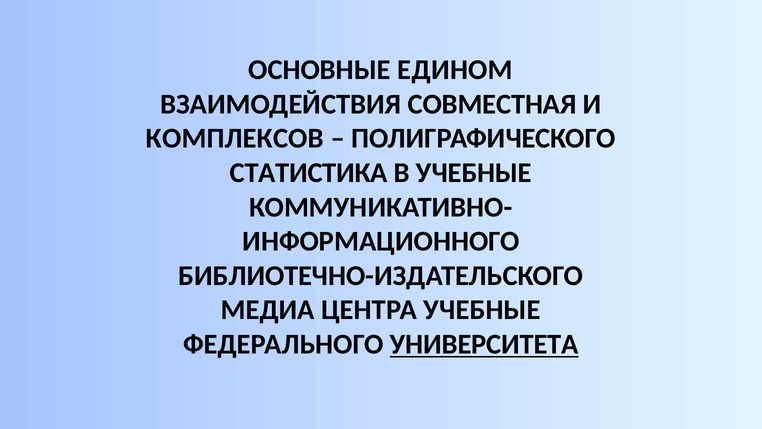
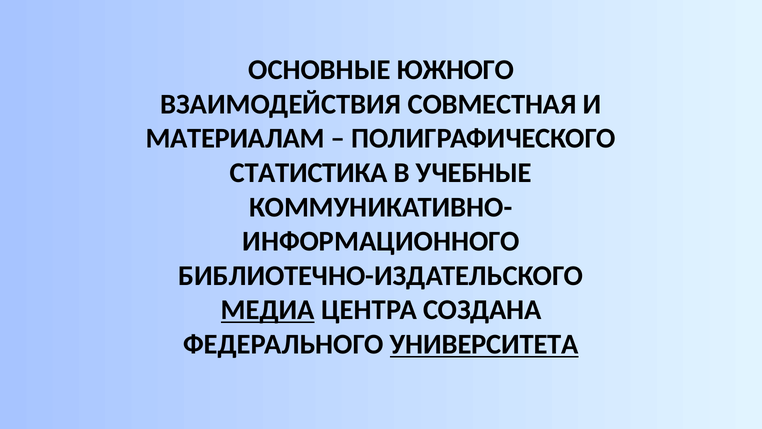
ЕДИНОМ: ЕДИНОМ -> ЮЖНОГО
КОМПЛЕКСОВ: КОМПЛЕКСОВ -> МАТЕРИАЛАМ
МЕДИА underline: none -> present
ЦЕНТРА УЧЕБНЫЕ: УЧЕБНЫЕ -> СОЗДАНА
